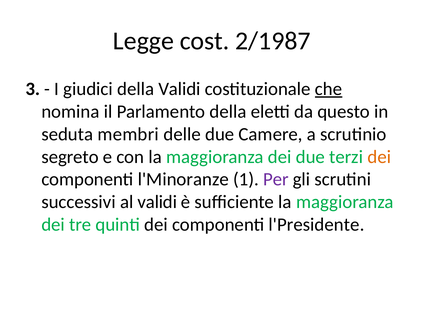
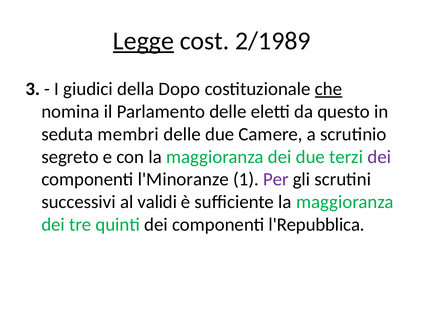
Legge underline: none -> present
2/1987: 2/1987 -> 2/1989
della Validi: Validi -> Dopo
Parlamento della: della -> delle
dei at (379, 157) colour: orange -> purple
l'Presidente: l'Presidente -> l'Repubblica
